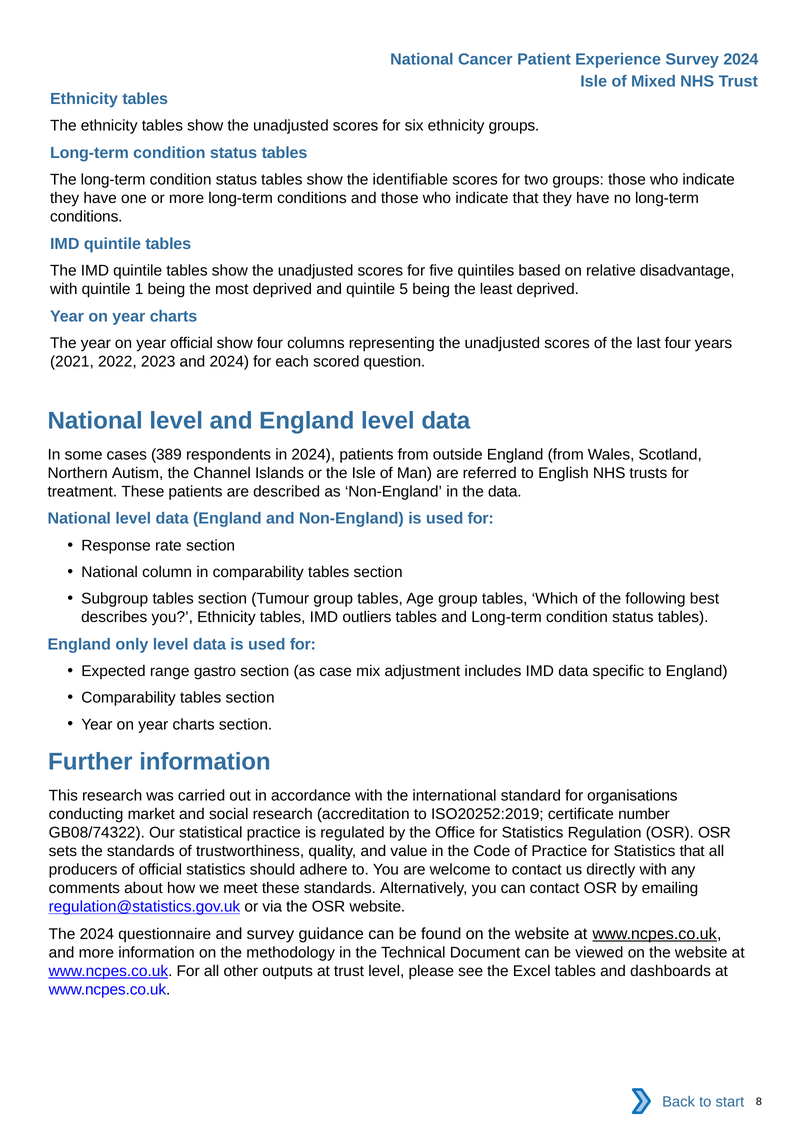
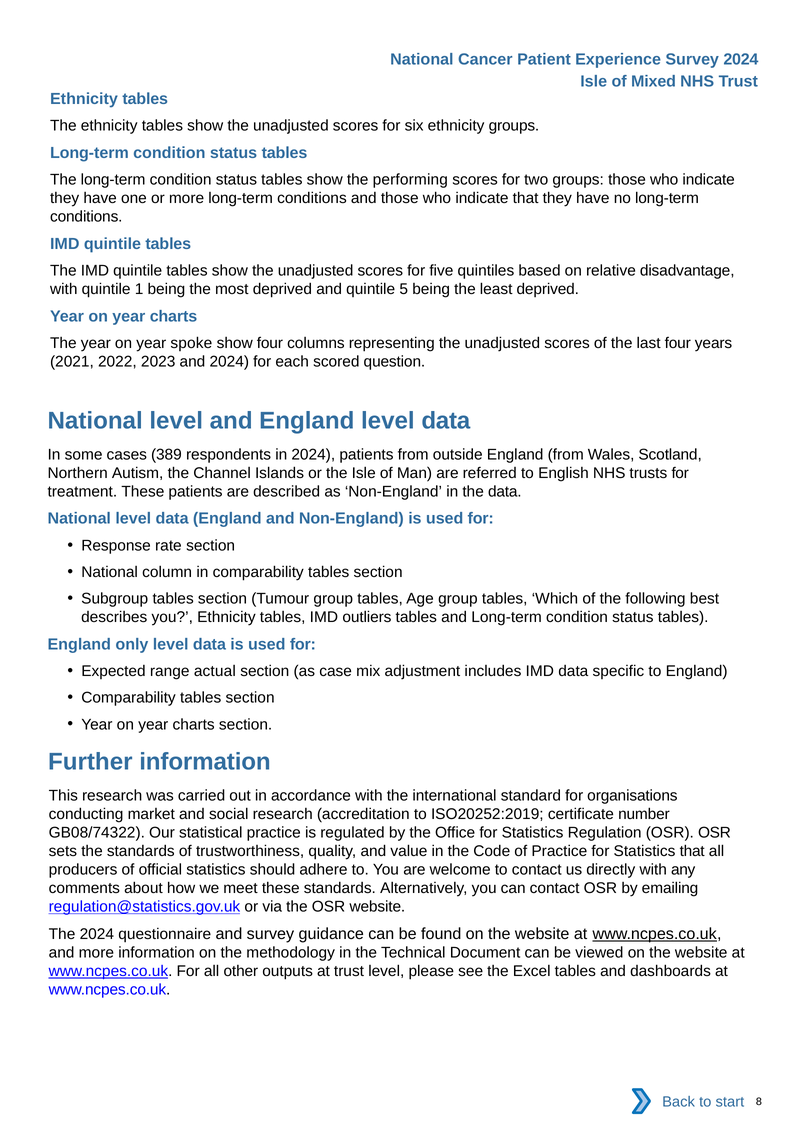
identifiable: identifiable -> performing
year official: official -> spoke
gastro: gastro -> actual
